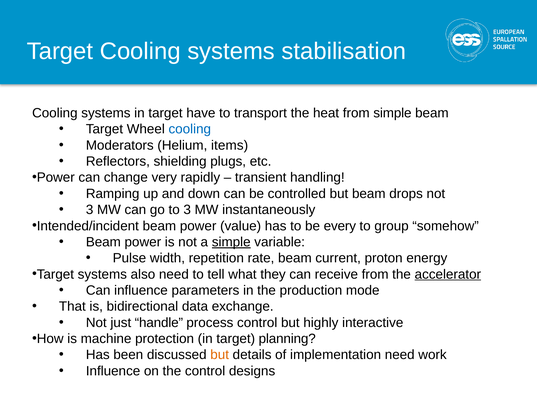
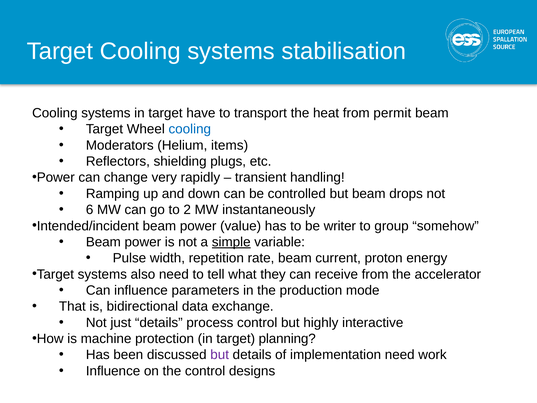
from simple: simple -> permit
3 at (90, 210): 3 -> 6
to 3: 3 -> 2
every: every -> writer
accelerator underline: present -> none
just handle: handle -> details
but at (220, 355) colour: orange -> purple
